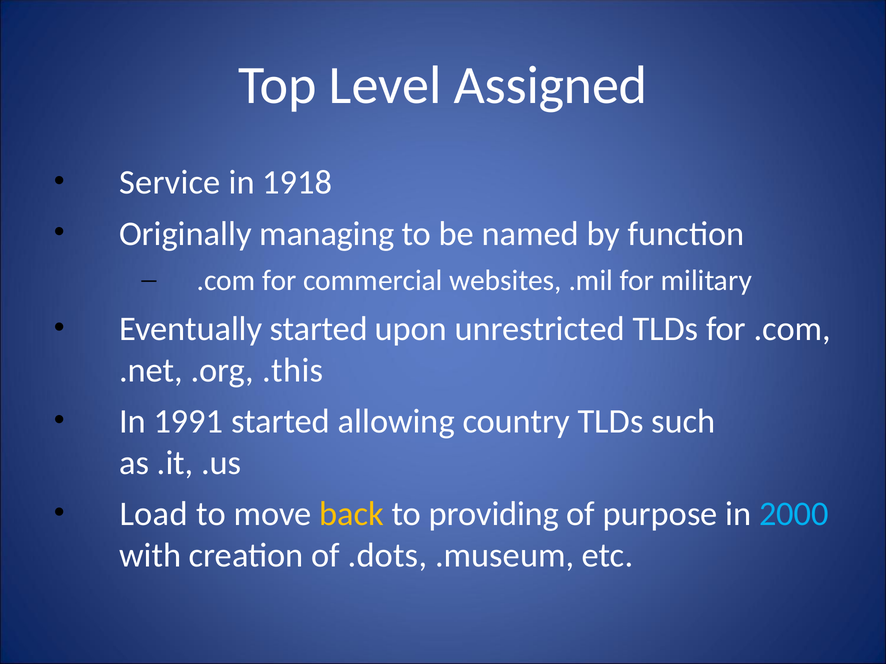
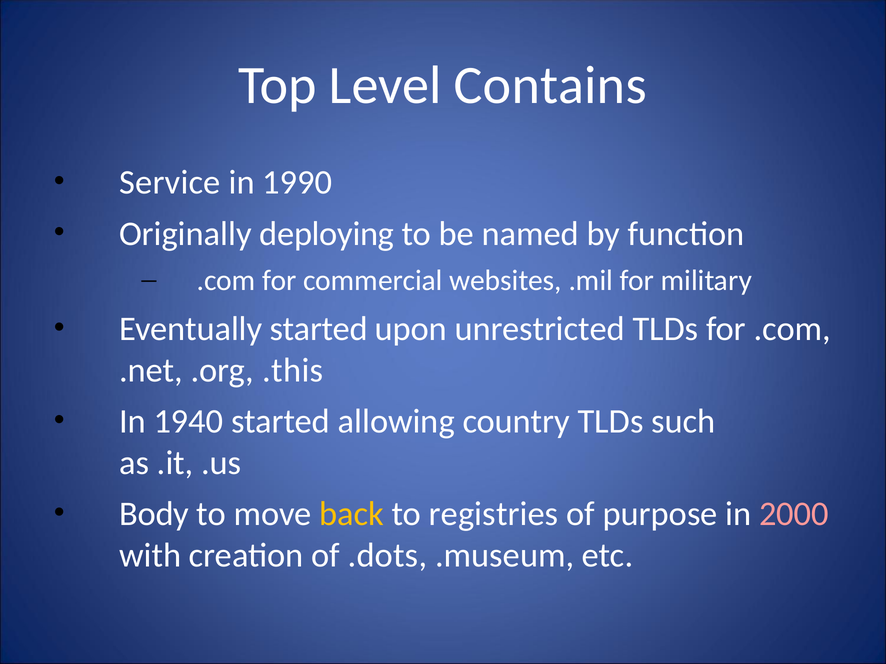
Assigned: Assigned -> Contains
1918: 1918 -> 1990
managing: managing -> deploying
1991: 1991 -> 1940
Load: Load -> Body
providing: providing -> registries
2000 colour: light blue -> pink
